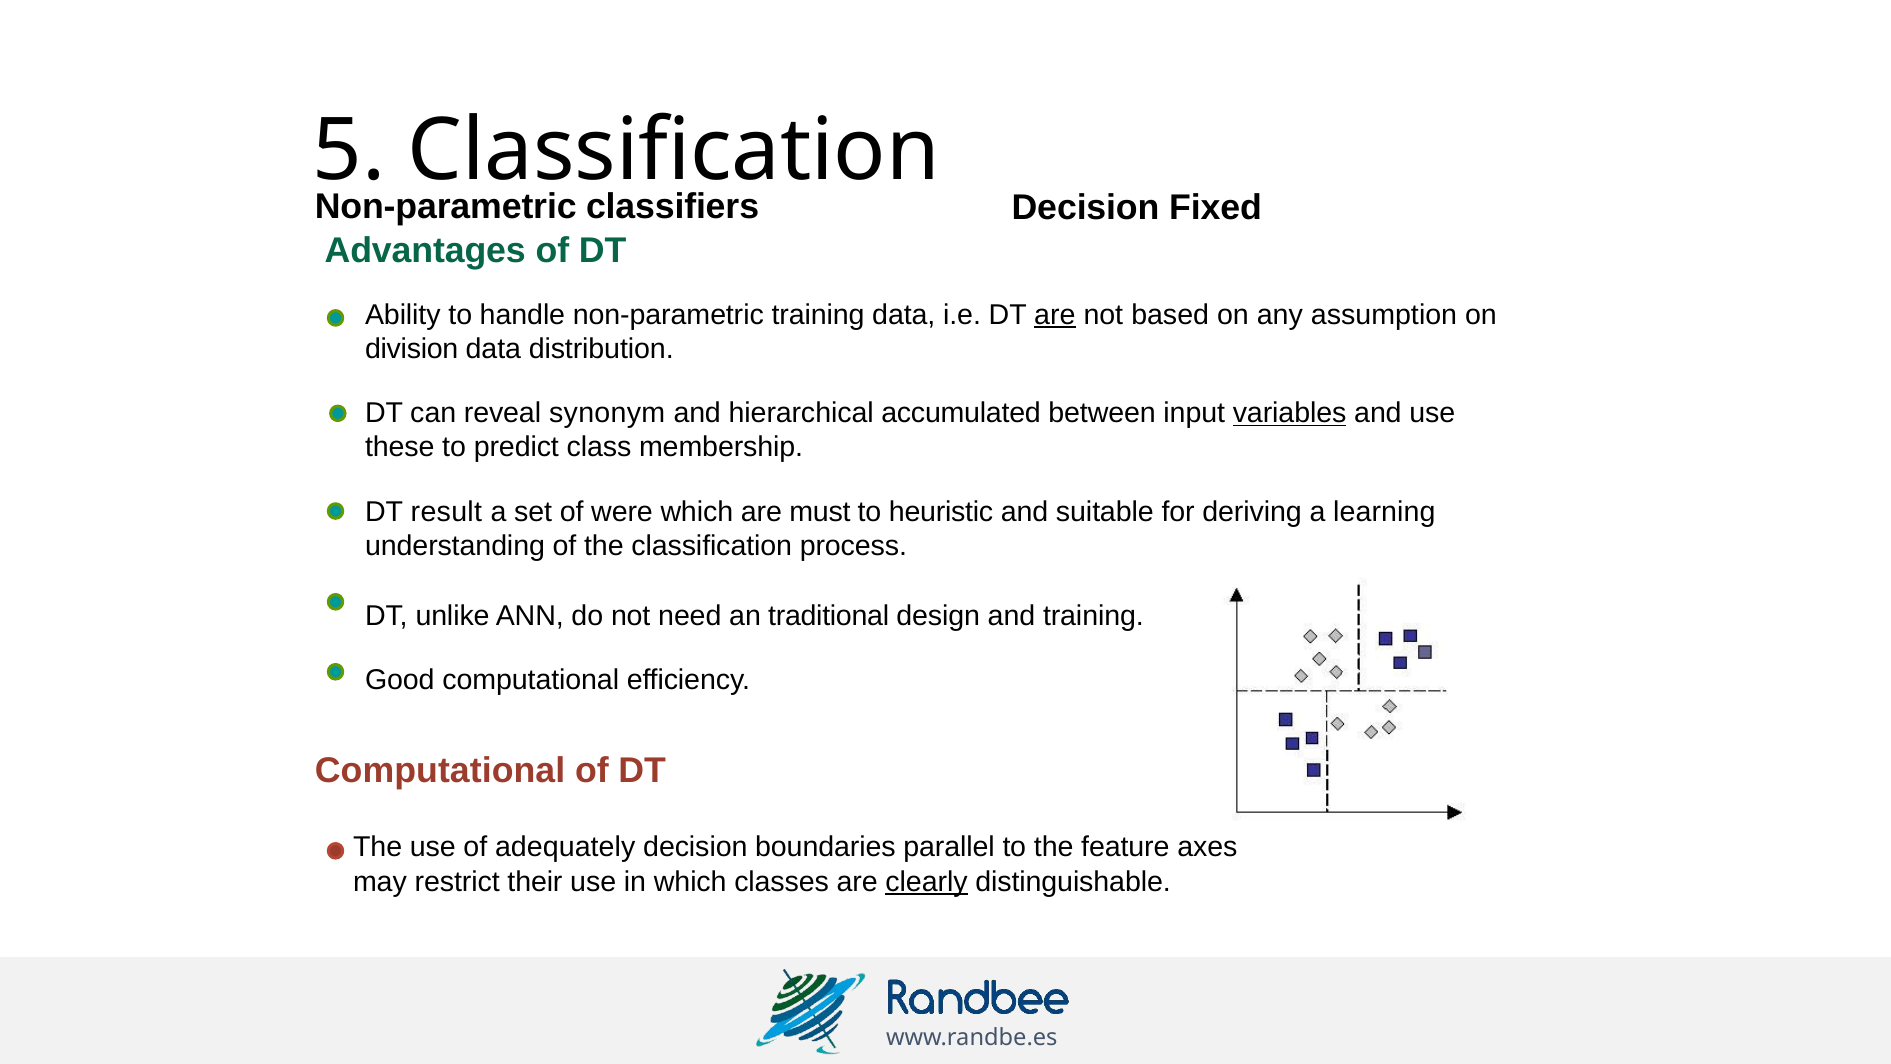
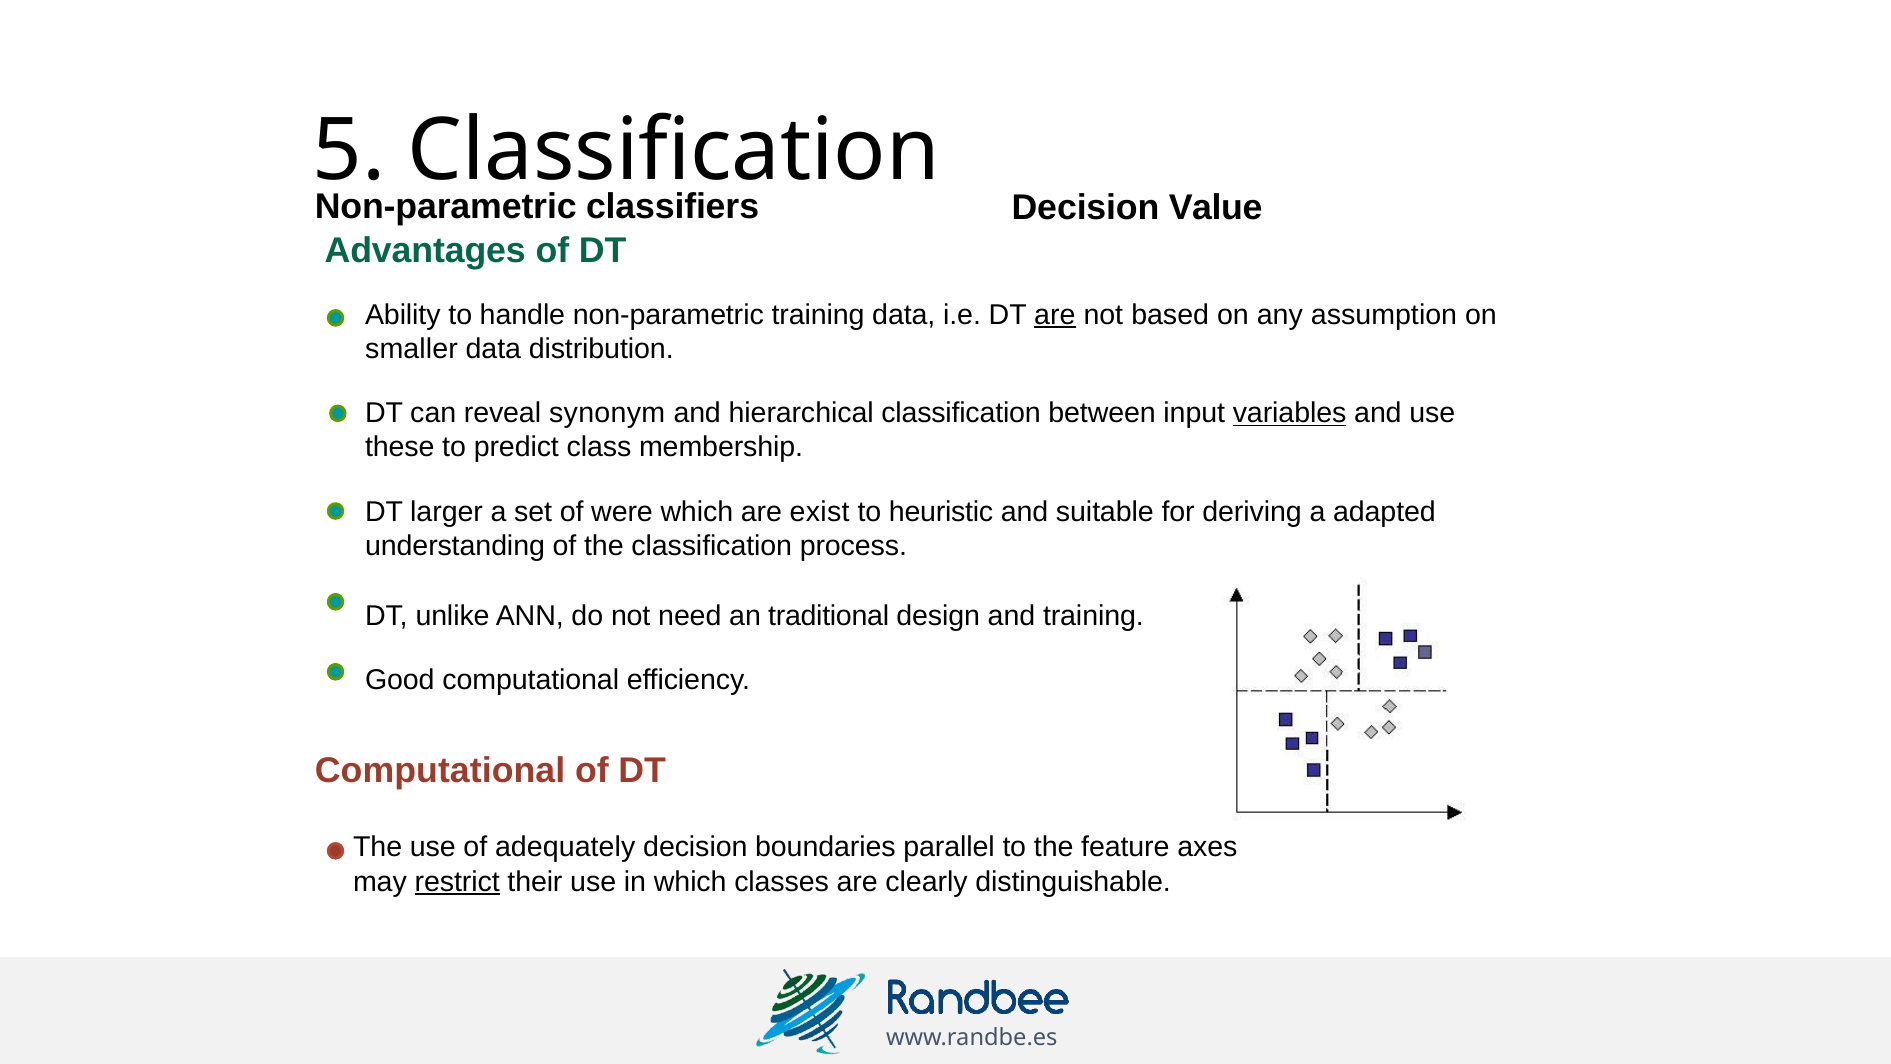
Fixed: Fixed -> Value
division: division -> smaller
hierarchical accumulated: accumulated -> classification
result: result -> larger
must: must -> exist
learning: learning -> adapted
restrict underline: none -> present
clearly underline: present -> none
